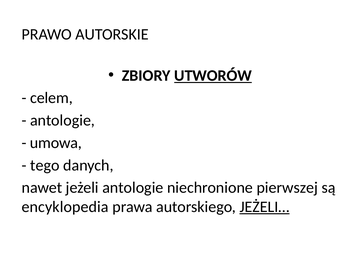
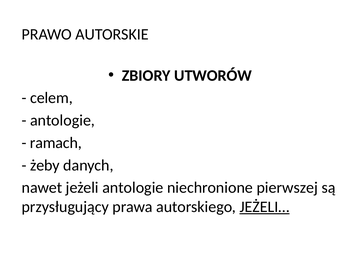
UTWORÓW underline: present -> none
umowa: umowa -> ramach
tego: tego -> żeby
encyklopedia: encyklopedia -> przysługujący
